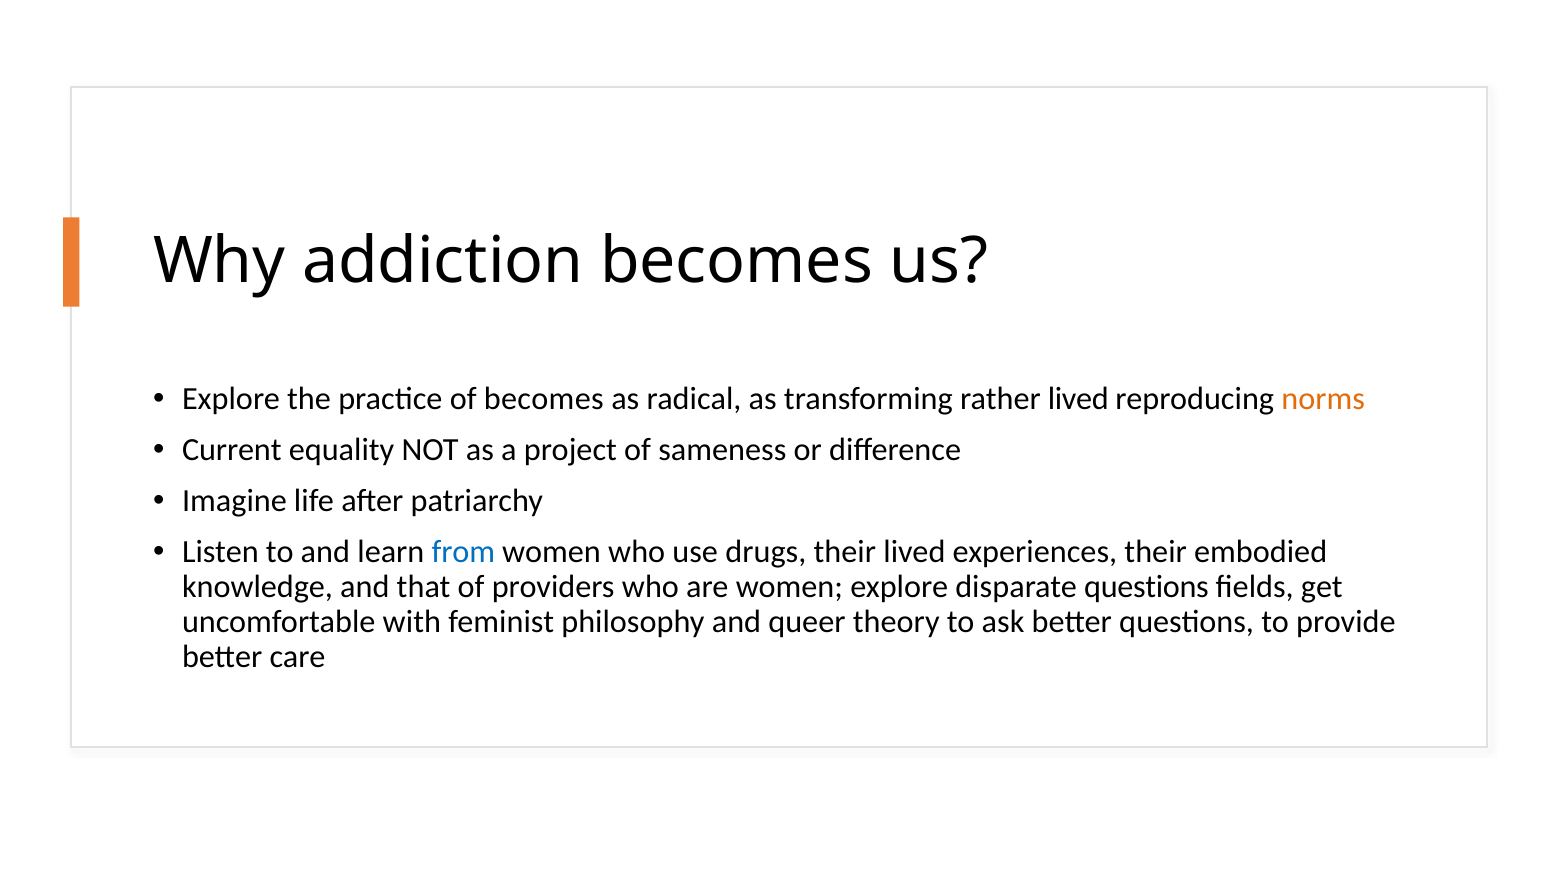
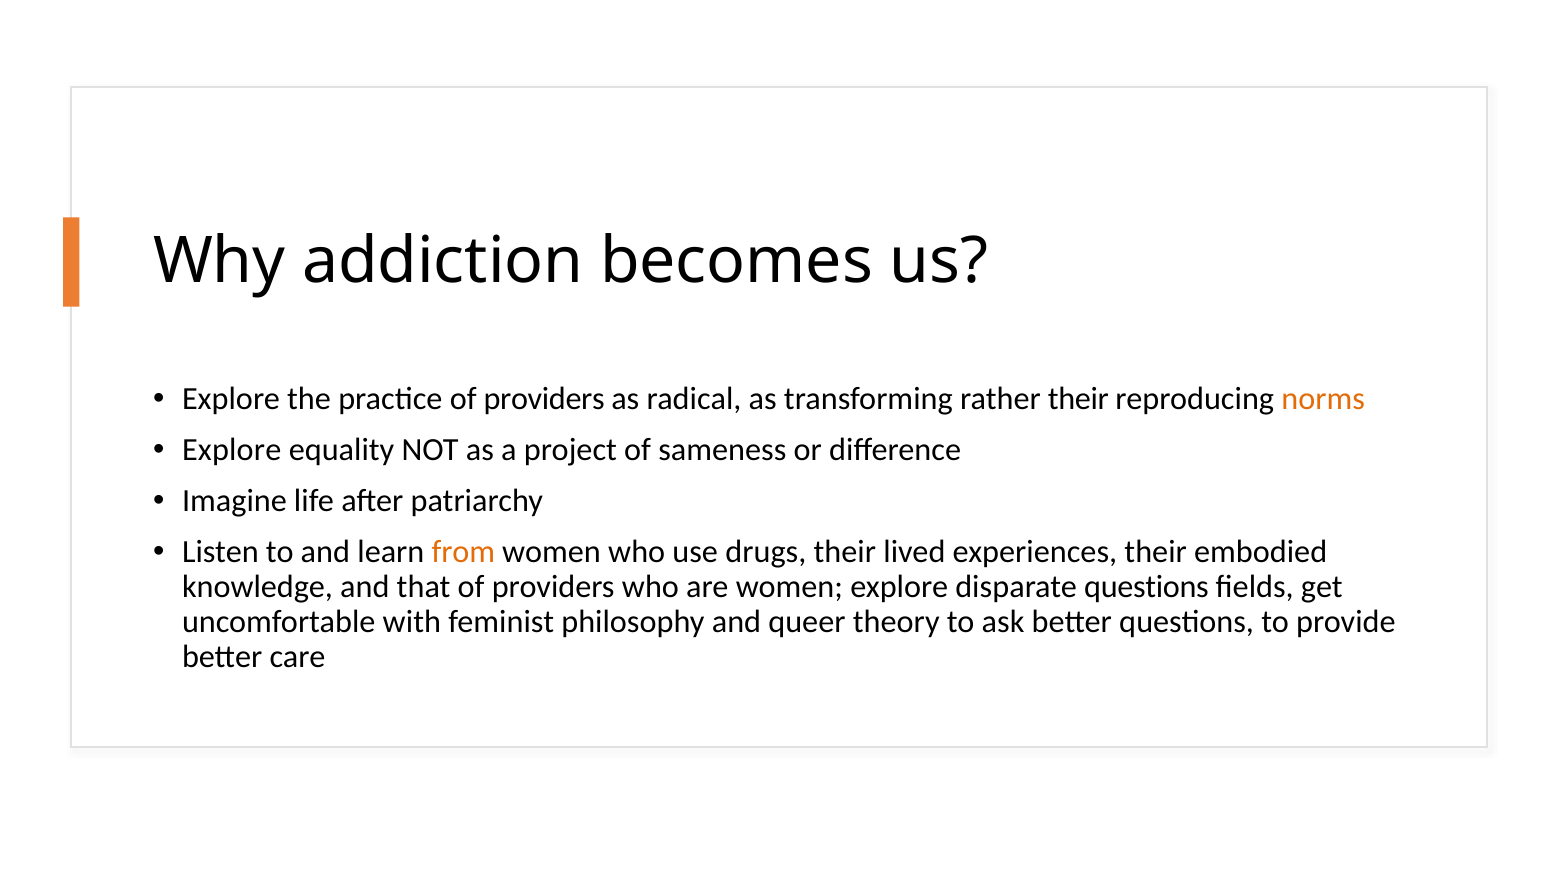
practice of becomes: becomes -> providers
rather lived: lived -> their
Current at (232, 450): Current -> Explore
from colour: blue -> orange
